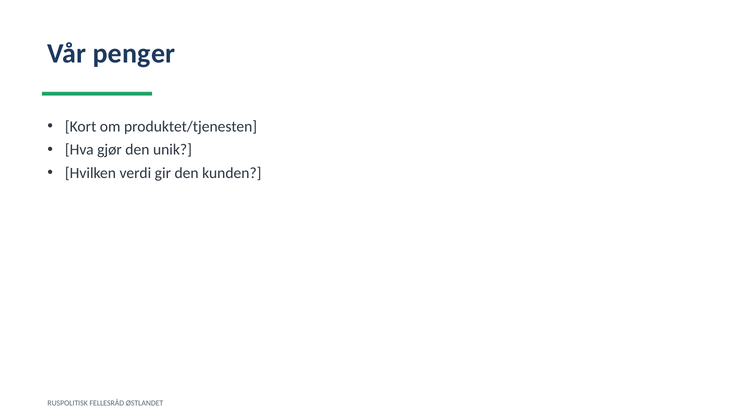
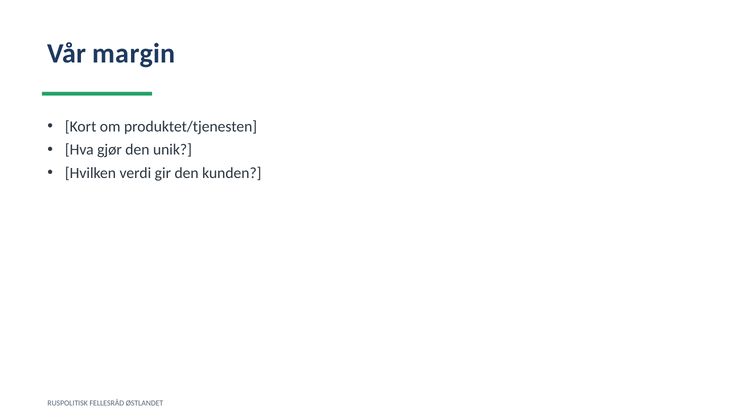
penger: penger -> margin
